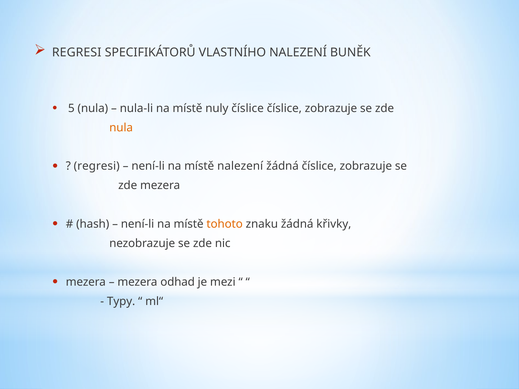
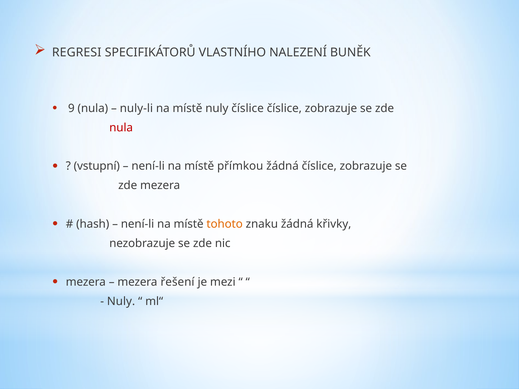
5: 5 -> 9
nula-li: nula-li -> nuly-li
nula at (121, 128) colour: orange -> red
regresi at (97, 166): regresi -> vstupní
místě nalezení: nalezení -> přímkou
odhad: odhad -> řešení
Typy at (121, 301): Typy -> Nuly
